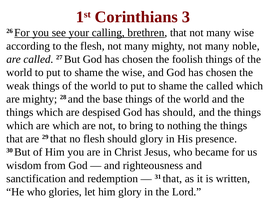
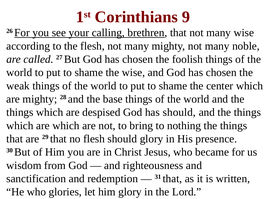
3: 3 -> 9
the called: called -> center
